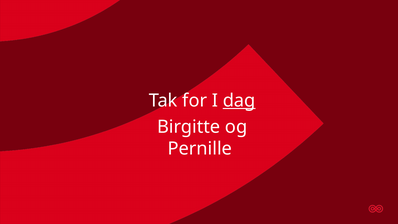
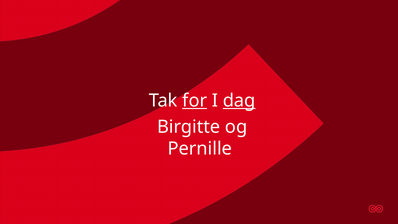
for underline: none -> present
